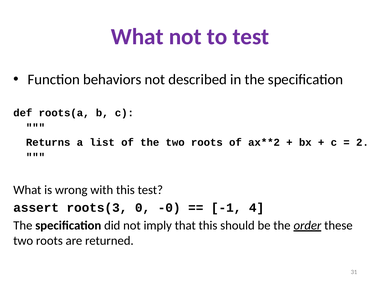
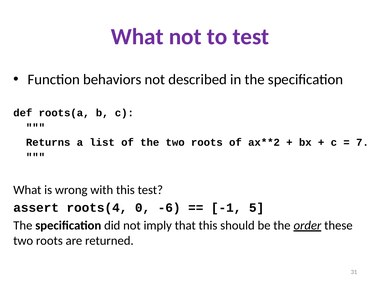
2: 2 -> 7
roots(3: roots(3 -> roots(4
-0: -0 -> -6
4: 4 -> 5
